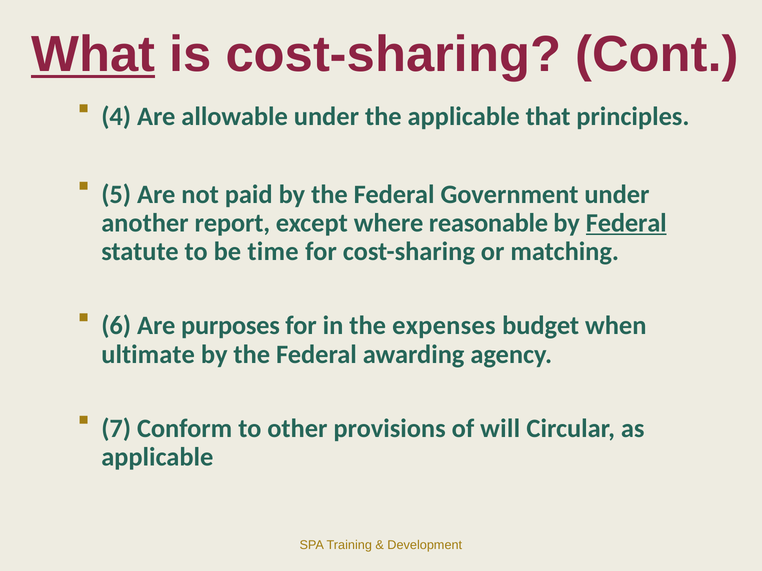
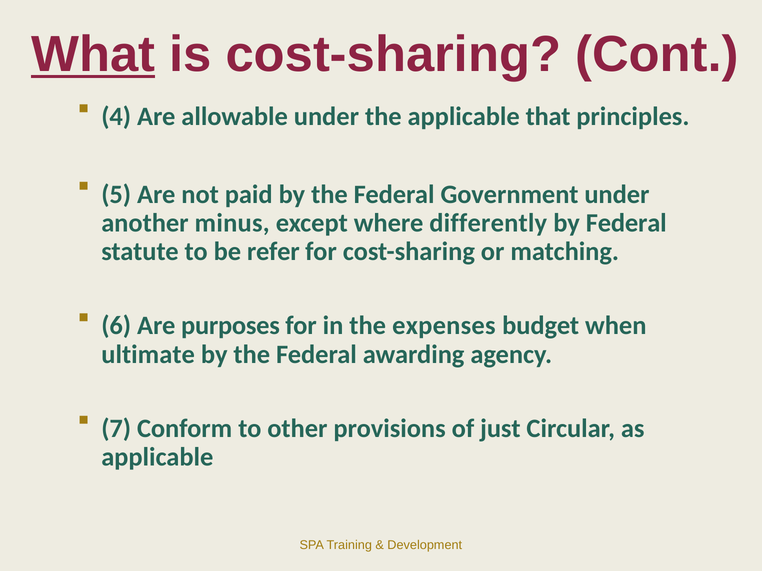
report: report -> minus
reasonable: reasonable -> differently
Federal at (626, 223) underline: present -> none
time: time -> refer
will: will -> just
